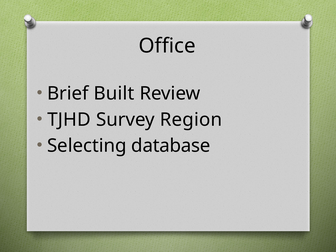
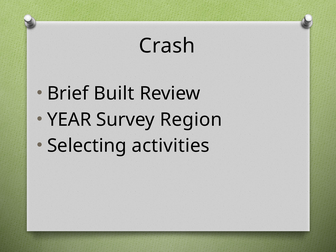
Office: Office -> Crash
TJHD: TJHD -> YEAR
database: database -> activities
